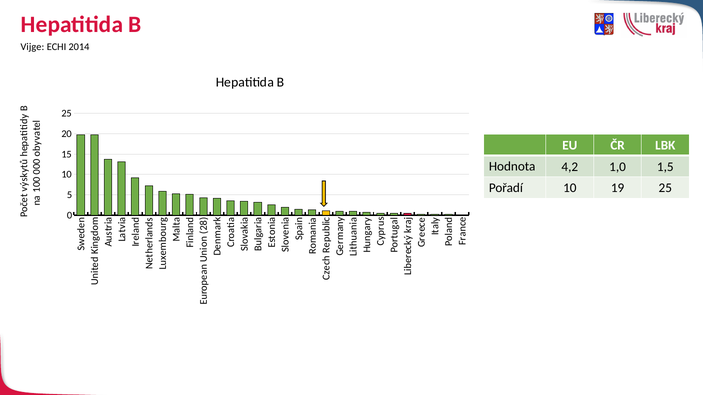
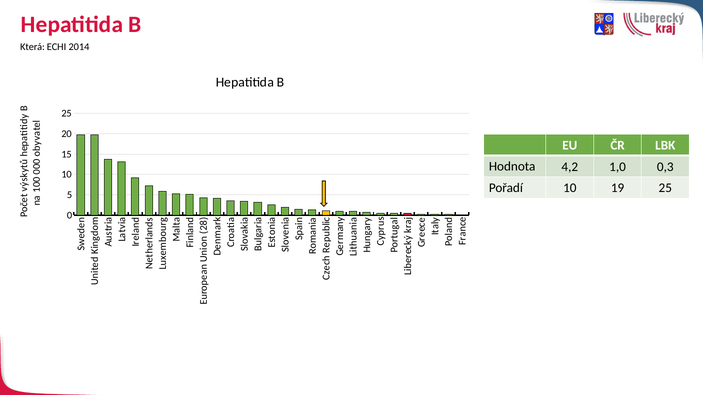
Vijge: Vijge -> Která
1,5: 1,5 -> 0,3
